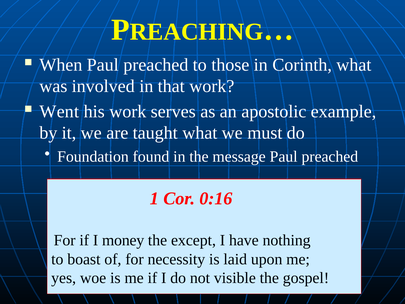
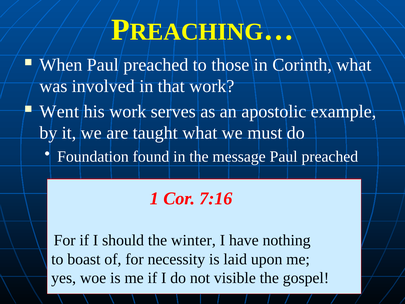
0:16: 0:16 -> 7:16
money: money -> should
except: except -> winter
